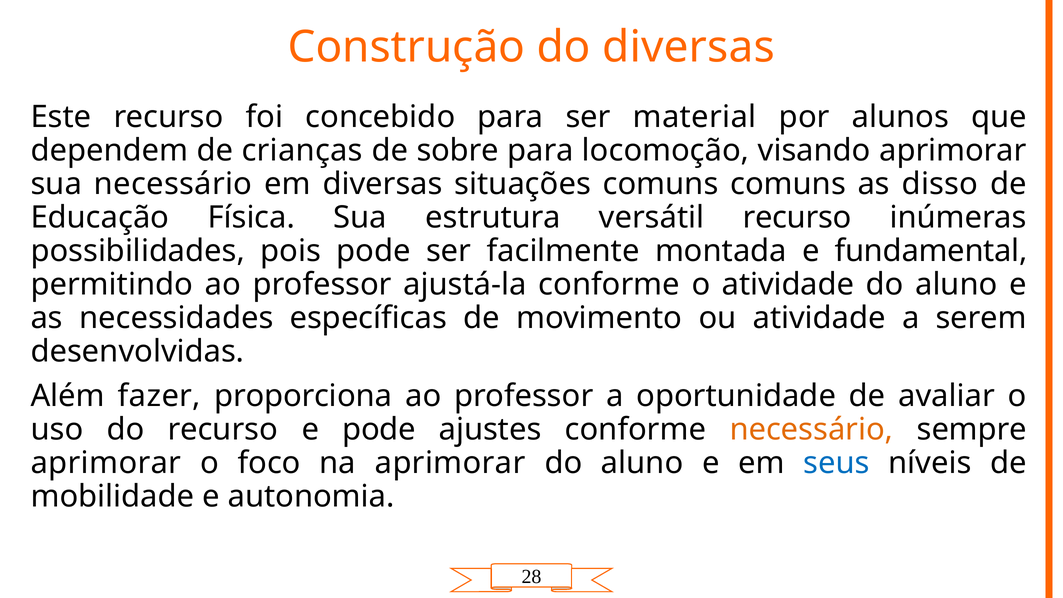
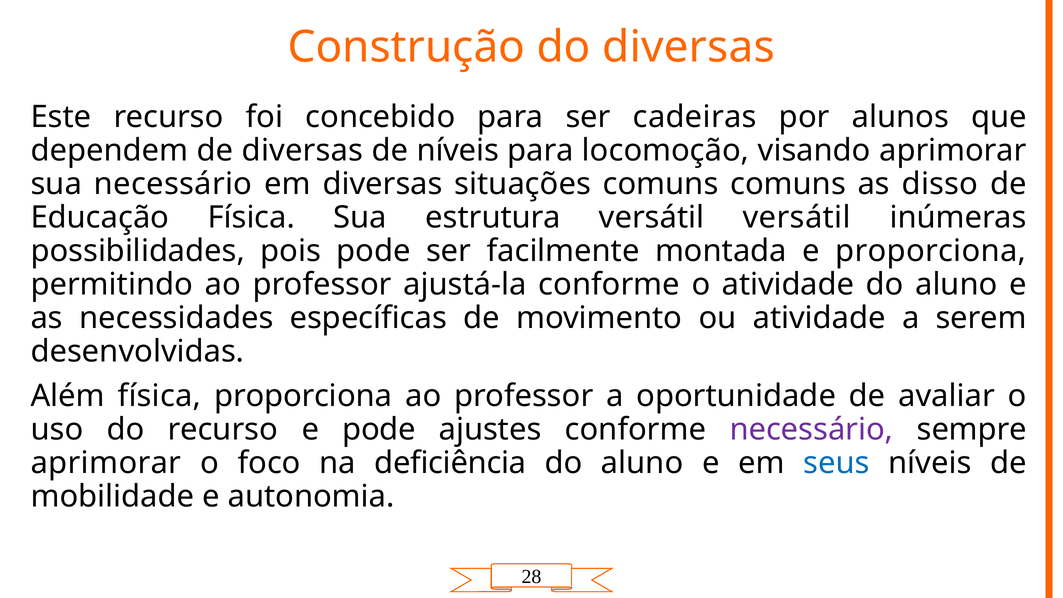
material: material -> cadeiras
de crianças: crianças -> diversas
de sobre: sobre -> níveis
versátil recurso: recurso -> versátil
e fundamental: fundamental -> proporciona
Além fazer: fazer -> física
necessário at (811, 430) colour: orange -> purple
na aprimorar: aprimorar -> deficiência
